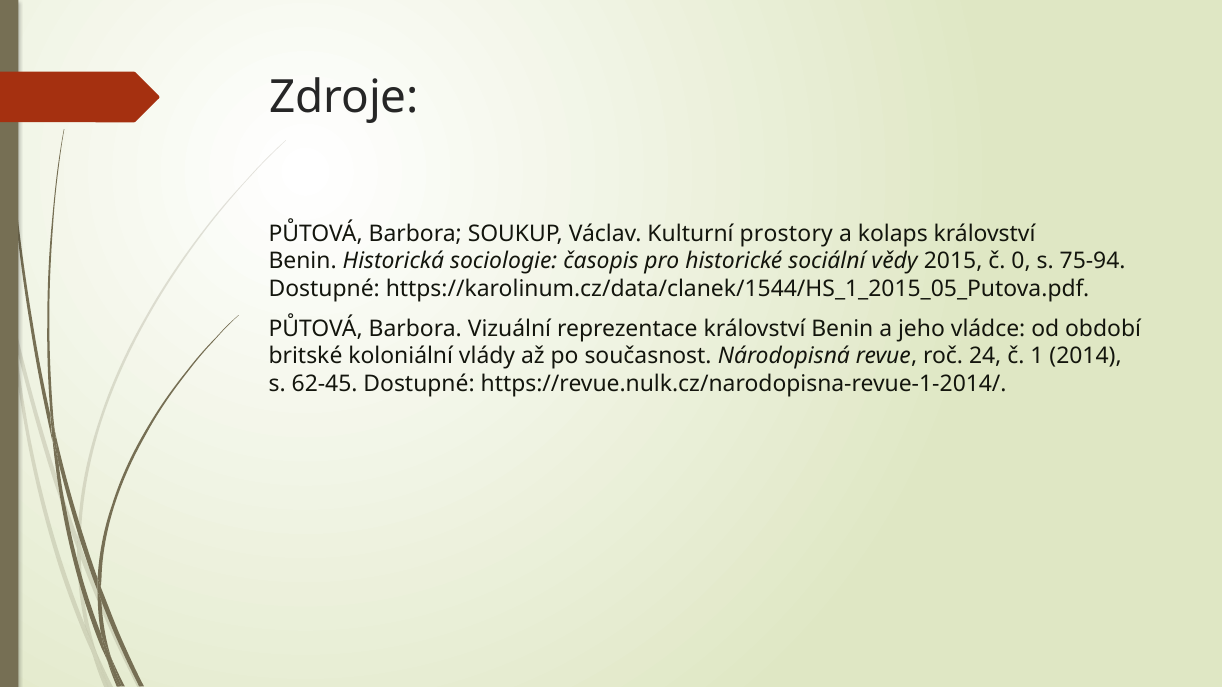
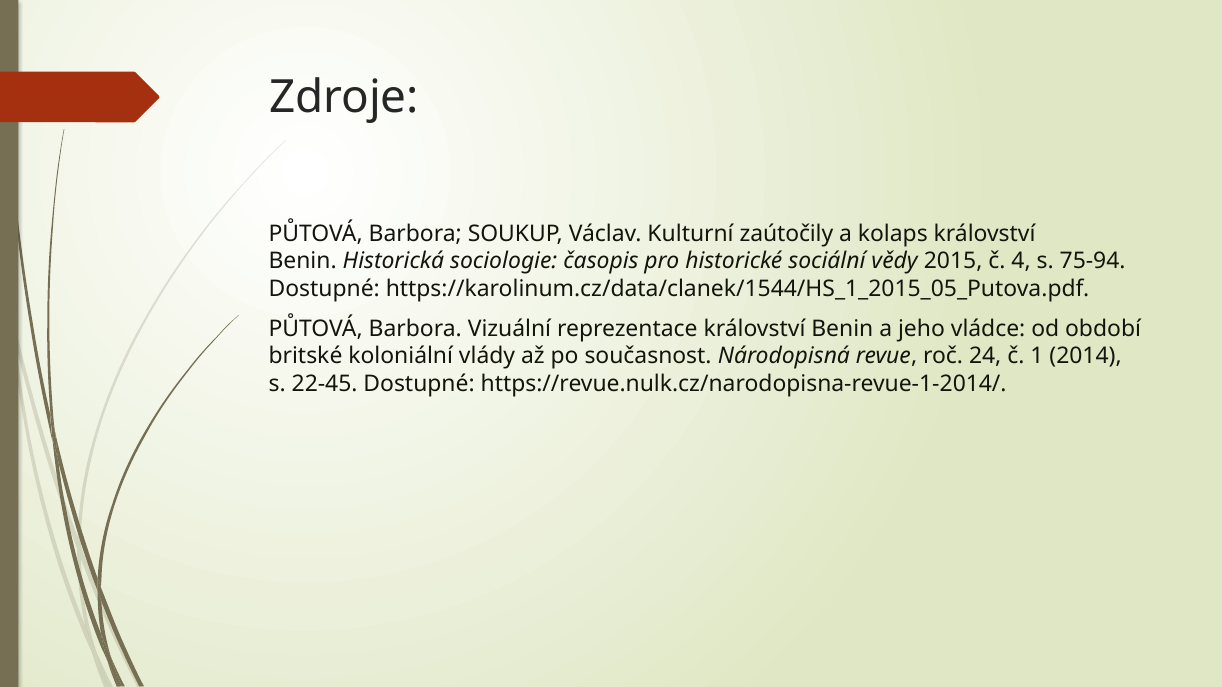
prostory: prostory -> zaútočily
0: 0 -> 4
62-45: 62-45 -> 22-45
